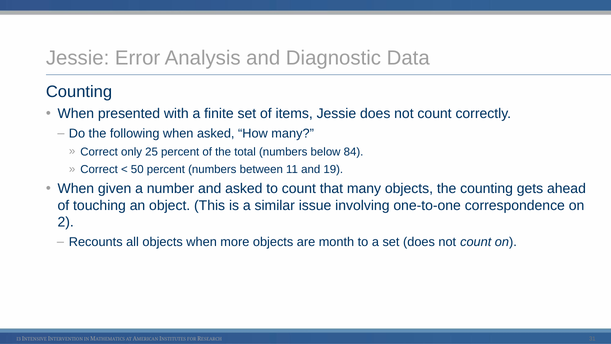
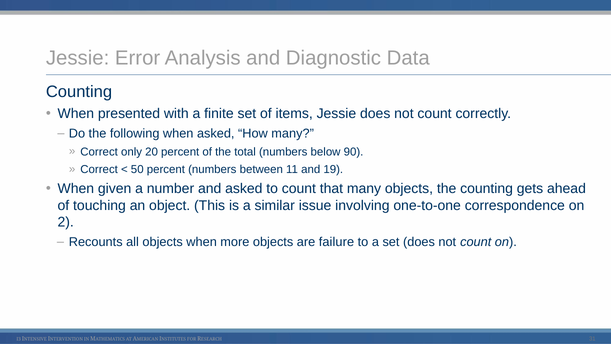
25: 25 -> 20
84: 84 -> 90
month: month -> failure
